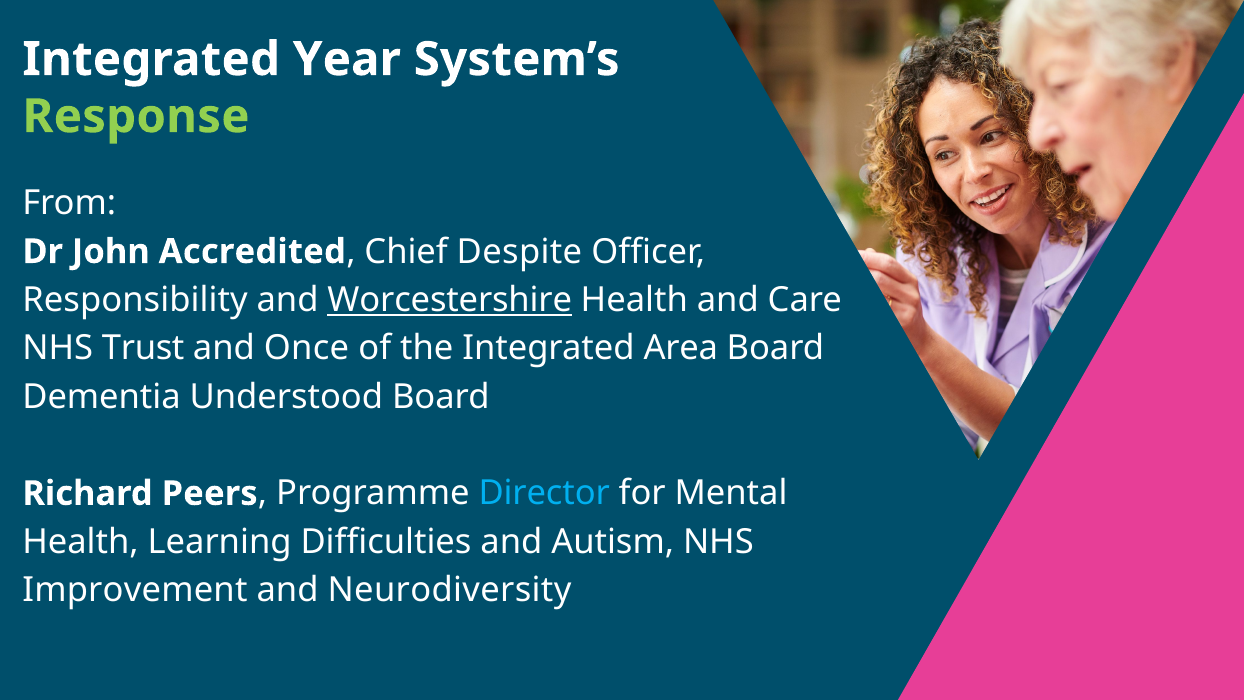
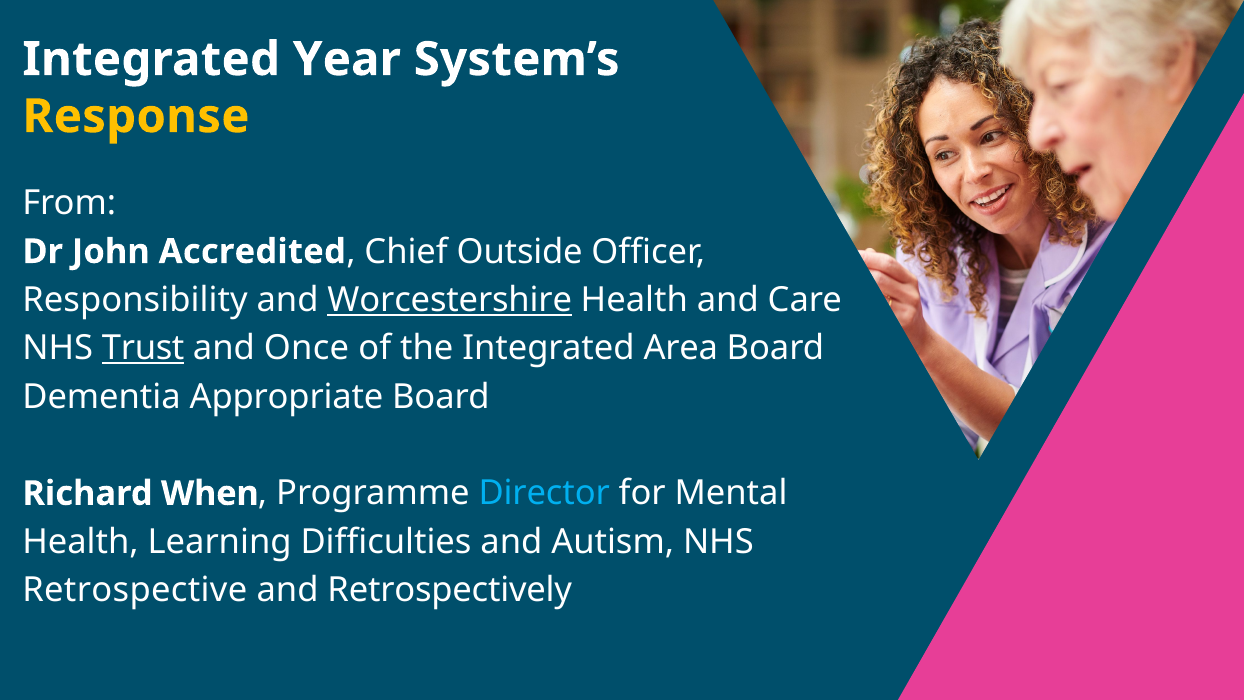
Response colour: light green -> yellow
Despite: Despite -> Outside
Trust underline: none -> present
Understood: Understood -> Appropriate
Peers: Peers -> When
Improvement: Improvement -> Retrospective
Neurodiversity: Neurodiversity -> Retrospectively
